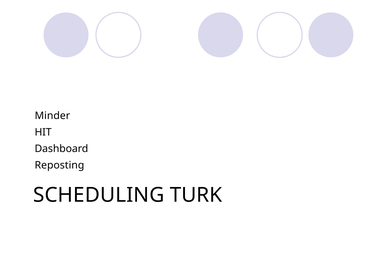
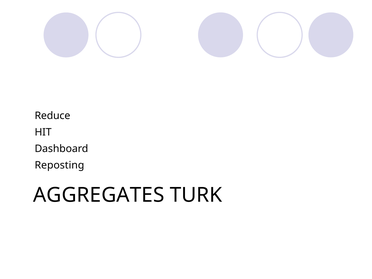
Minder: Minder -> Reduce
SCHEDULING: SCHEDULING -> AGGREGATES
